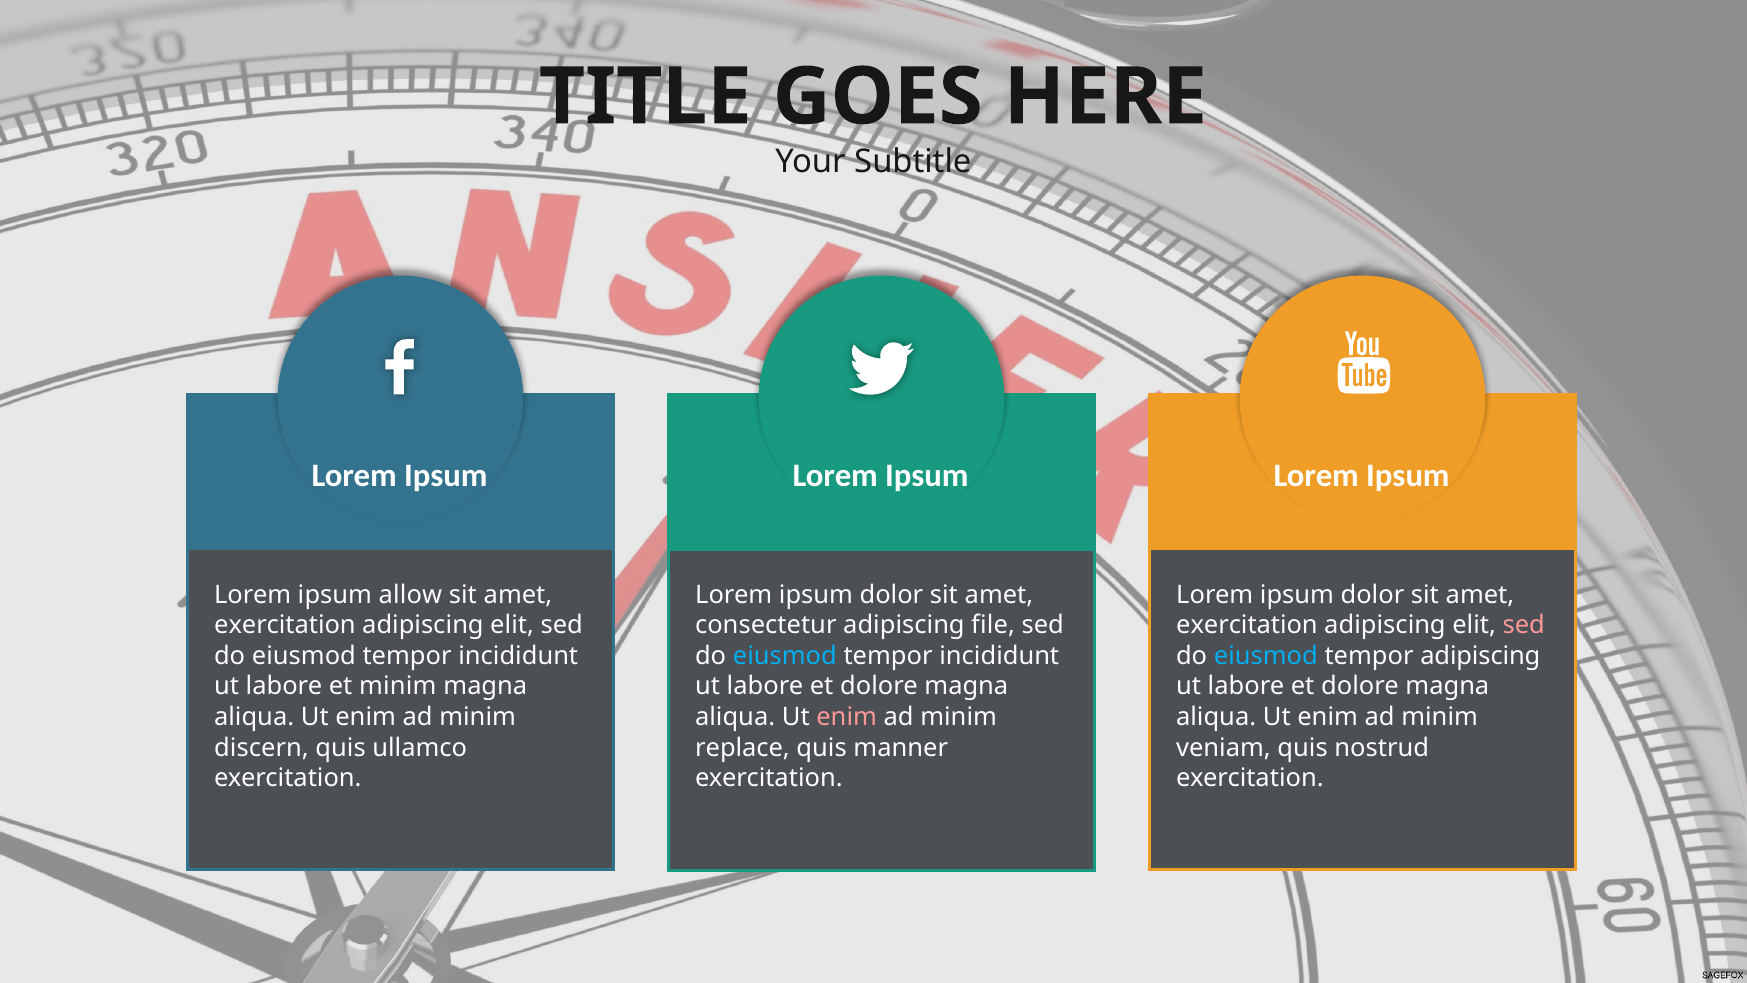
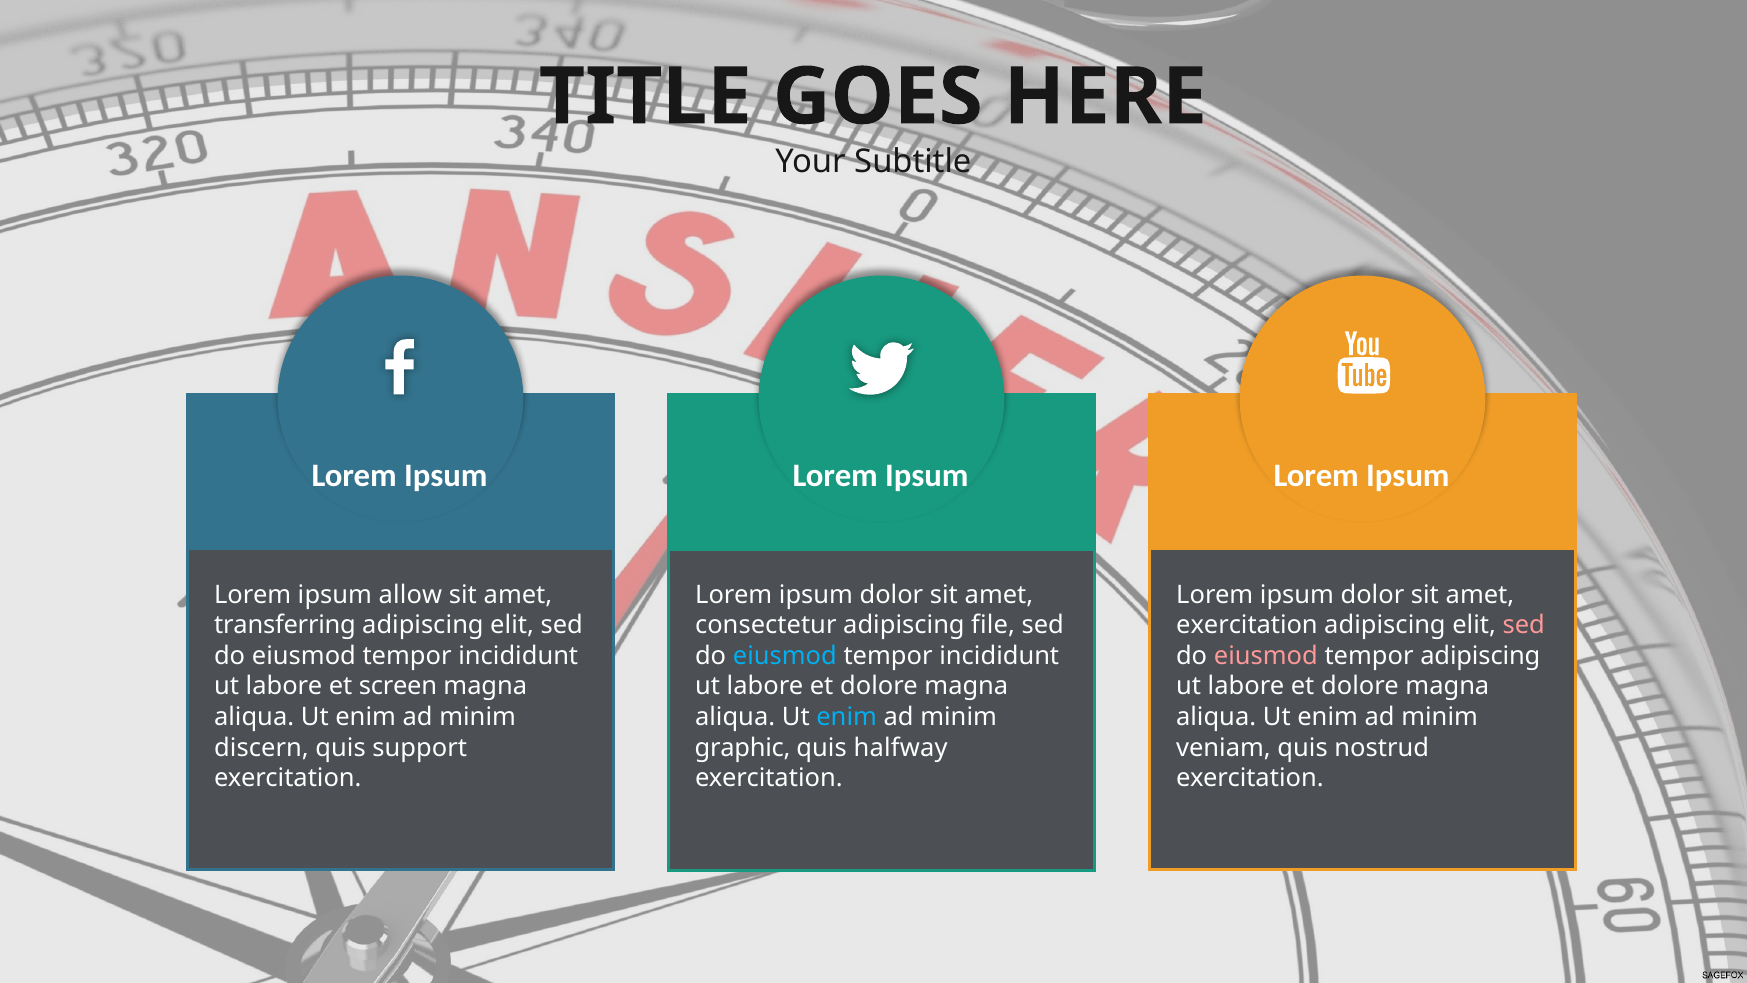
exercitation at (285, 625): exercitation -> transferring
eiusmod at (1266, 656) colour: light blue -> pink
et minim: minim -> screen
enim at (847, 717) colour: pink -> light blue
ullamco: ullamco -> support
replace: replace -> graphic
manner: manner -> halfway
